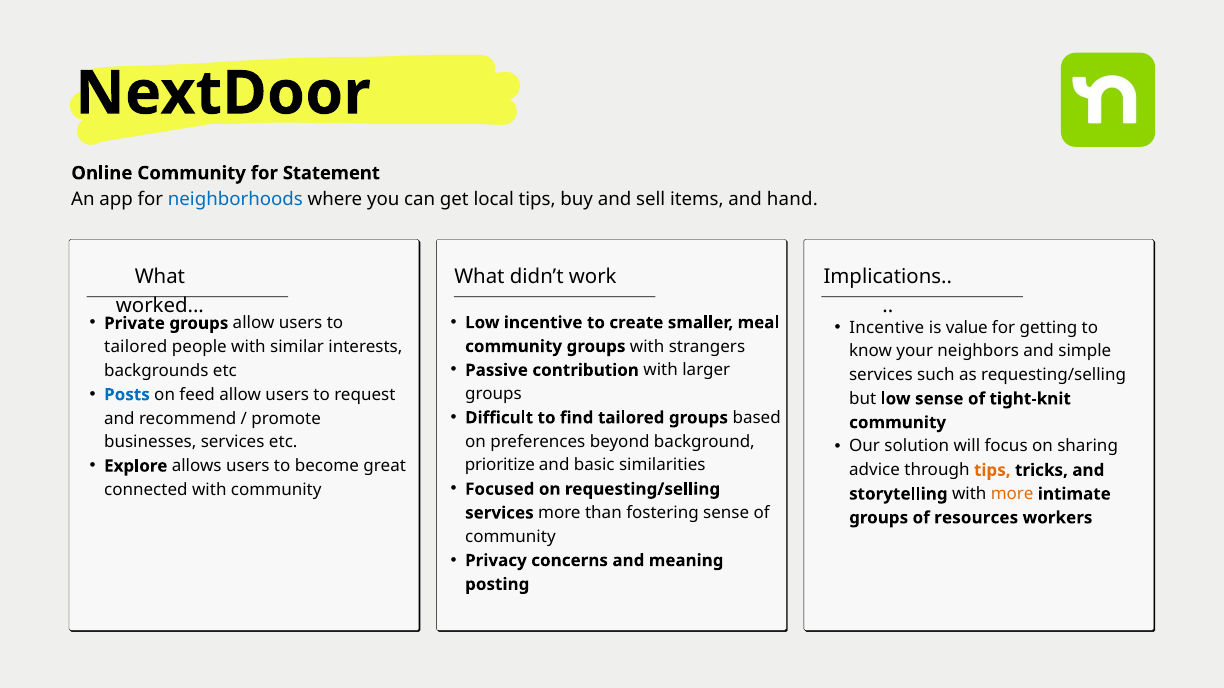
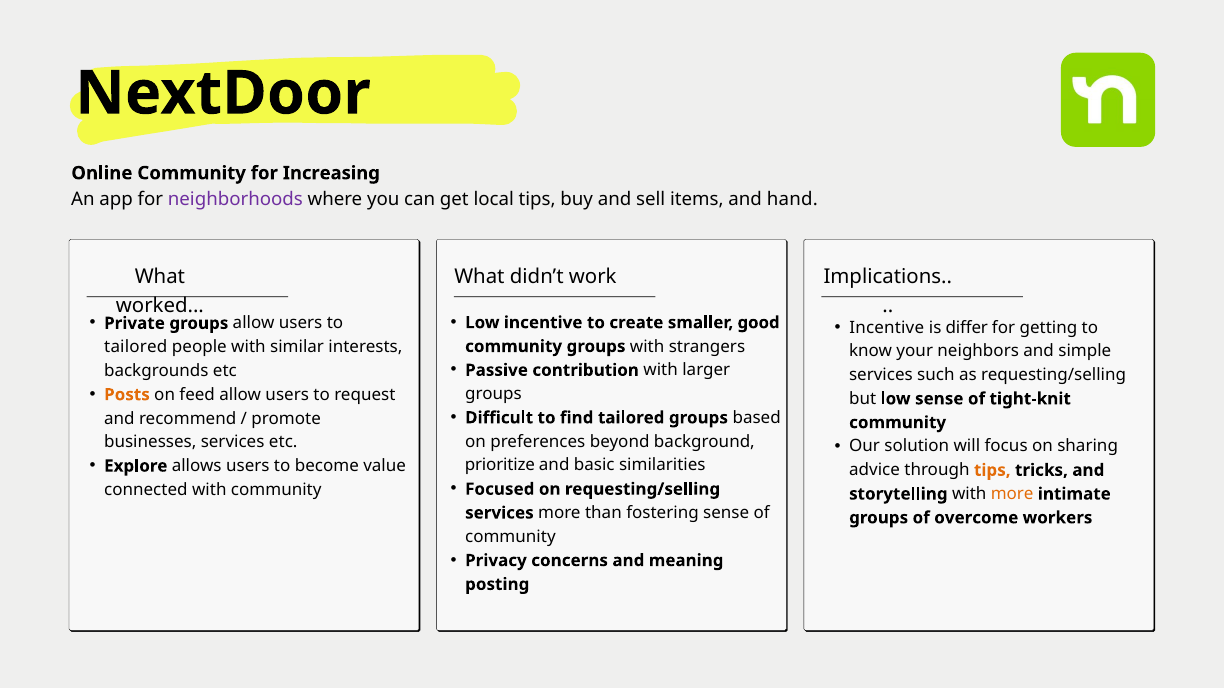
Statement: Statement -> Increasing
neighborhoods colour: blue -> purple
meal: meal -> good
value: value -> differ
Posts colour: blue -> orange
great: great -> value
resources: resources -> overcome
